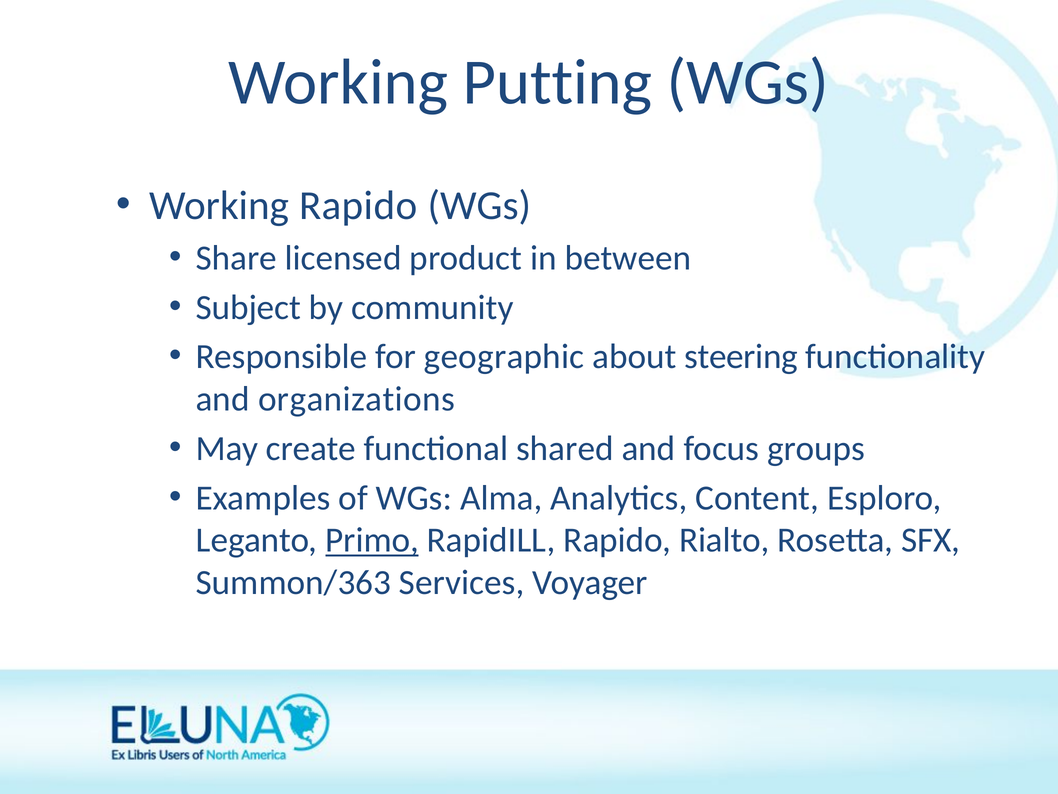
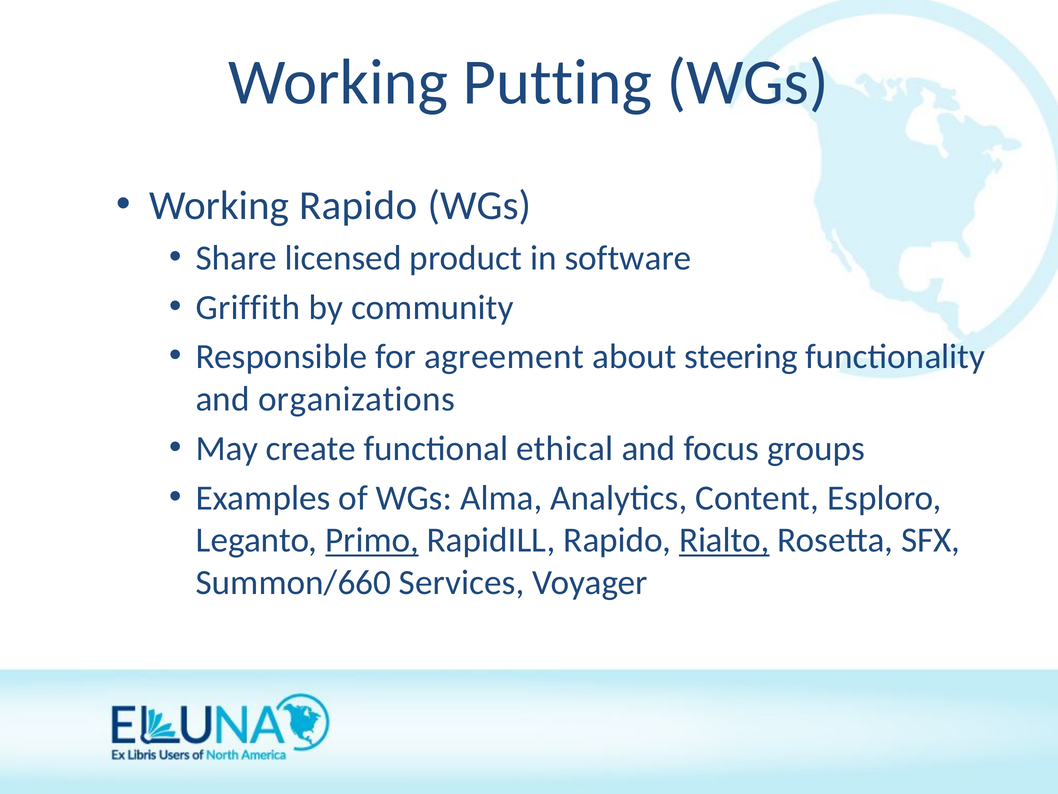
between: between -> software
Subject: Subject -> Griffith
geographic: geographic -> agreement
shared: shared -> ethical
Rialto underline: none -> present
Summon/363: Summon/363 -> Summon/660
